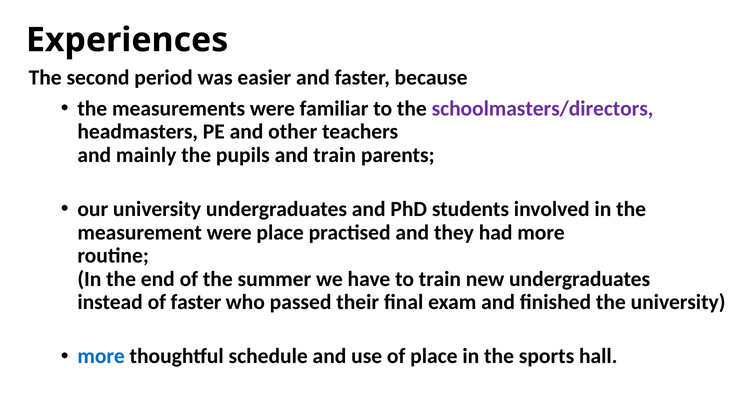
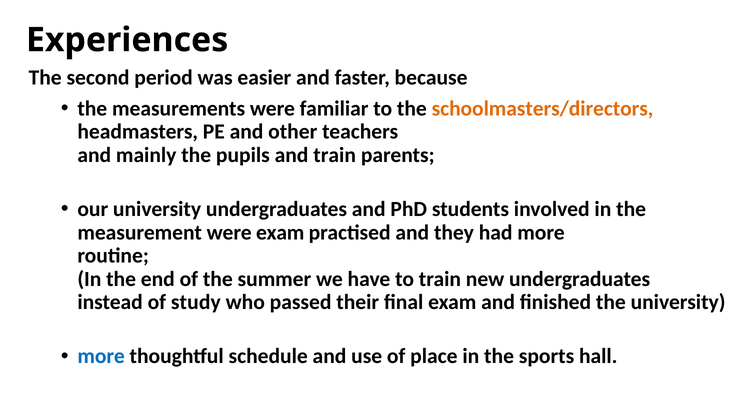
schoolmasters/directors colour: purple -> orange
were place: place -> exam
of faster: faster -> study
